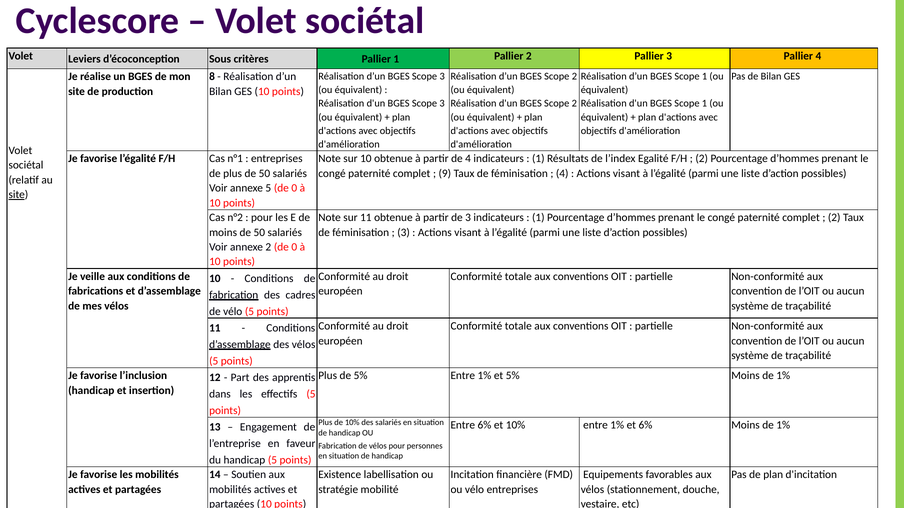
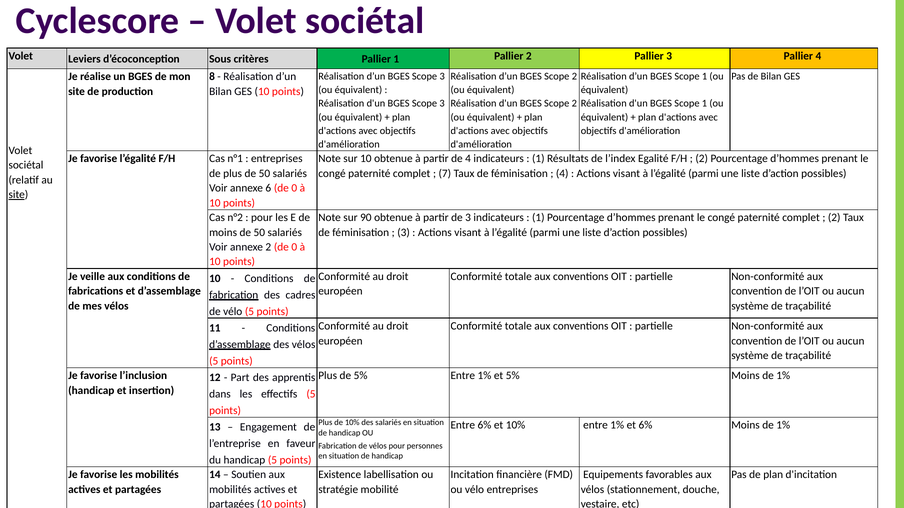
9: 9 -> 7
annexe 5: 5 -> 6
sur 11: 11 -> 90
